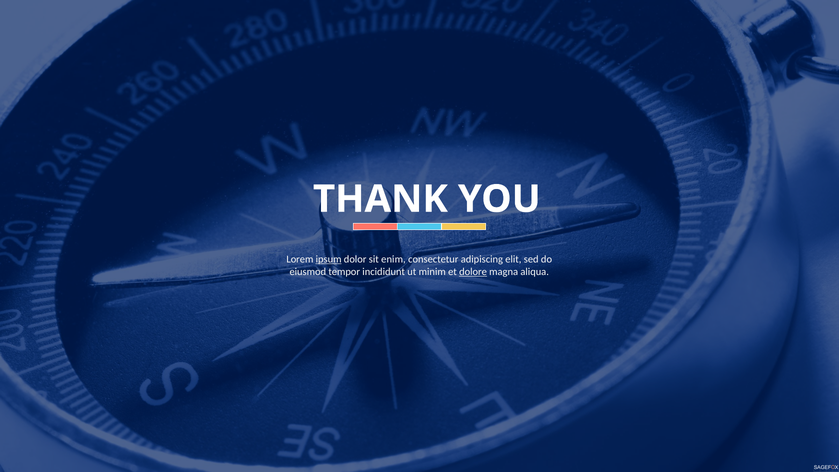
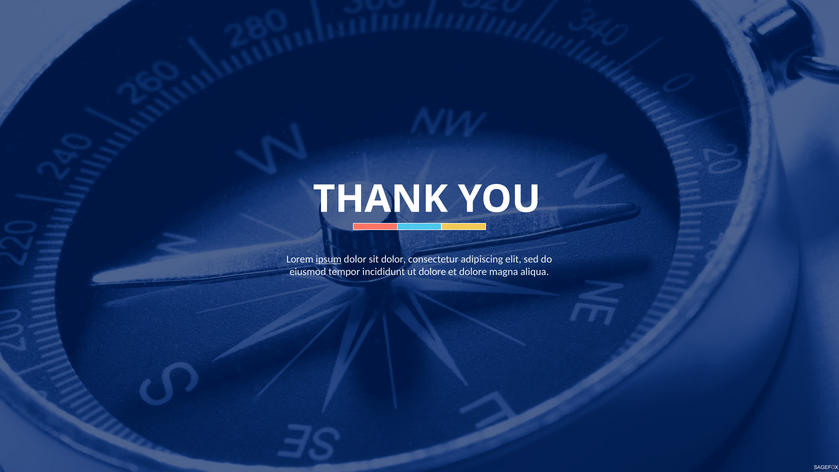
sit enim: enim -> dolor
ut minim: minim -> dolore
dolore at (473, 272) underline: present -> none
